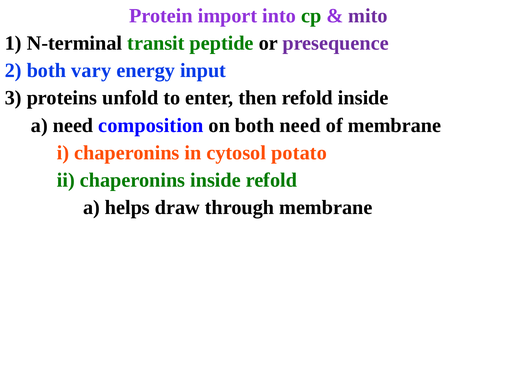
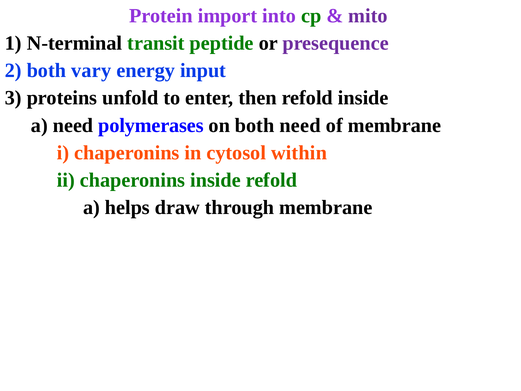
composition: composition -> polymerases
potato: potato -> within
